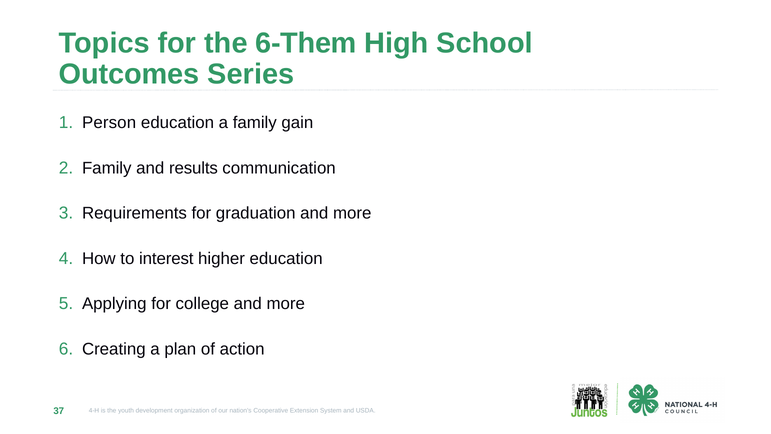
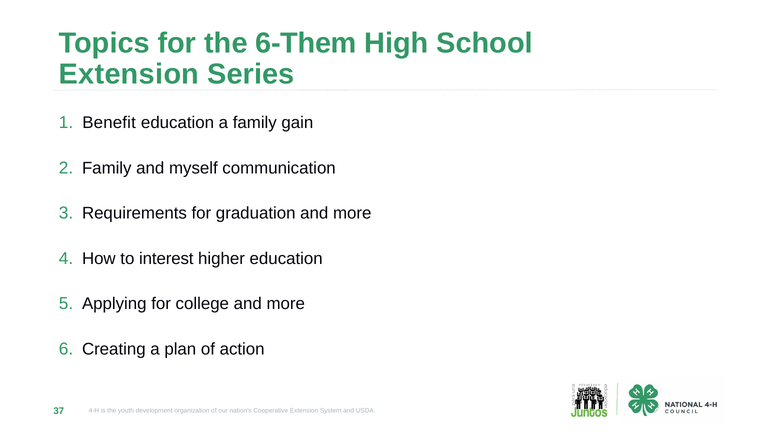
Outcomes at (129, 74): Outcomes -> Extension
Person: Person -> Benefit
results: results -> myself
